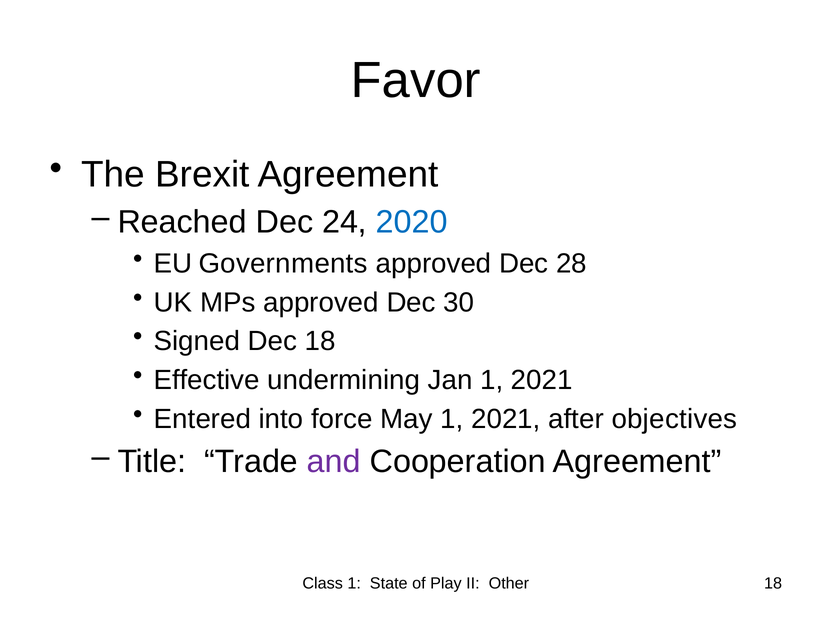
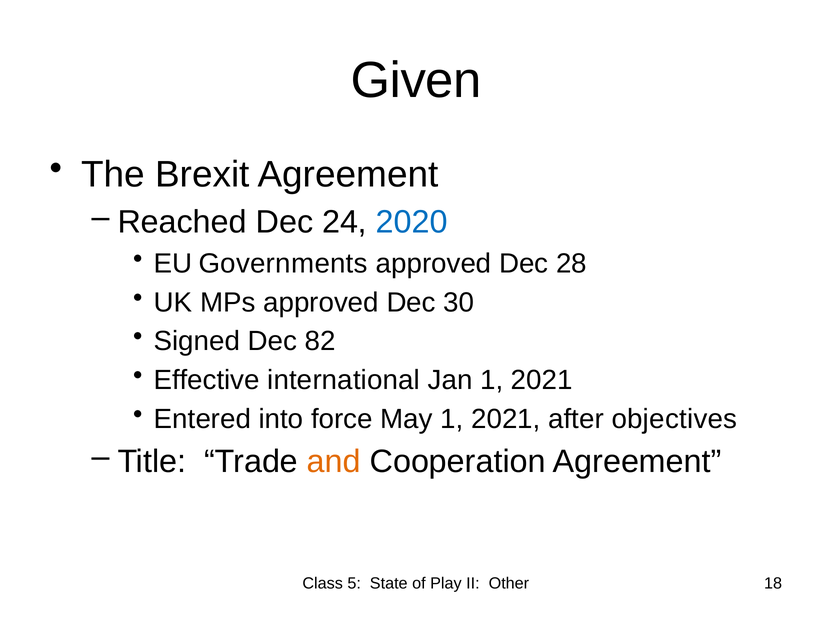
Favor: Favor -> Given
Dec 18: 18 -> 82
undermining: undermining -> international
and colour: purple -> orange
Class 1: 1 -> 5
